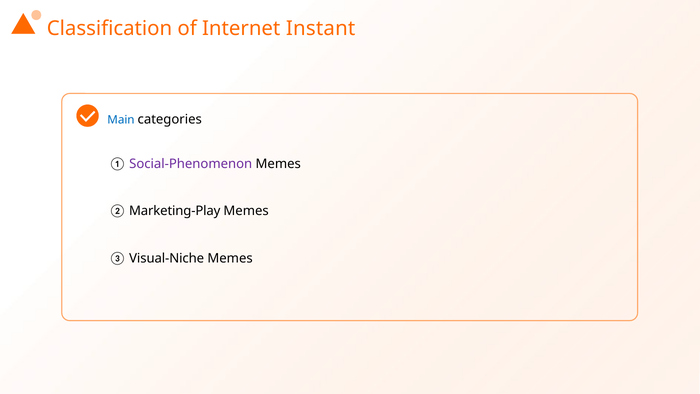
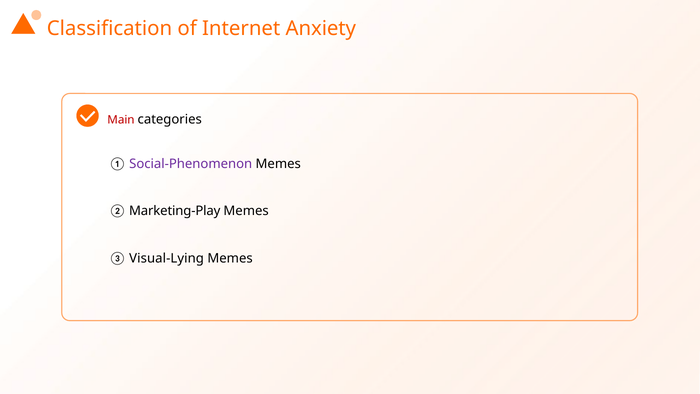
Instant: Instant -> Anxiety
Main colour: blue -> red
Visual-Niche: Visual-Niche -> Visual-Lying
